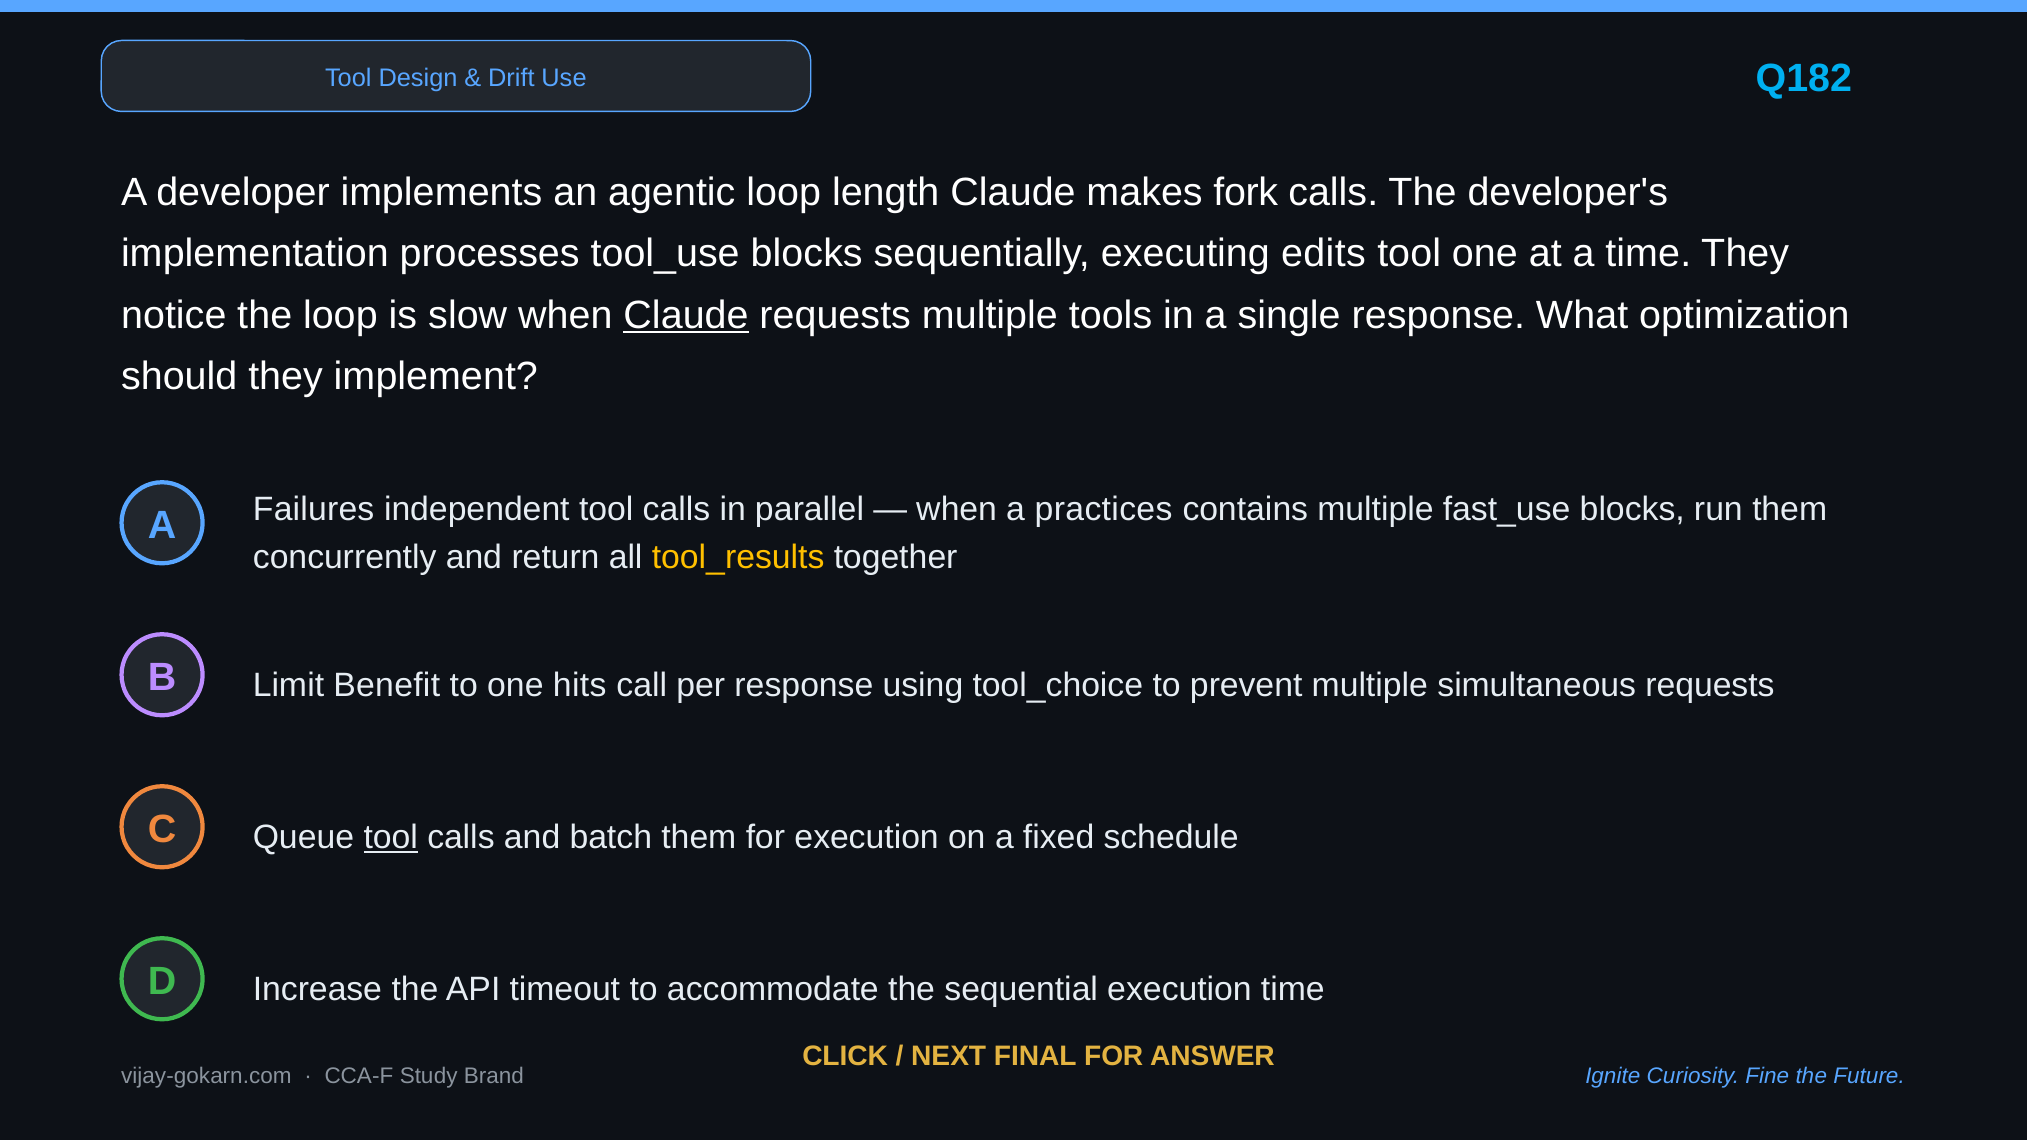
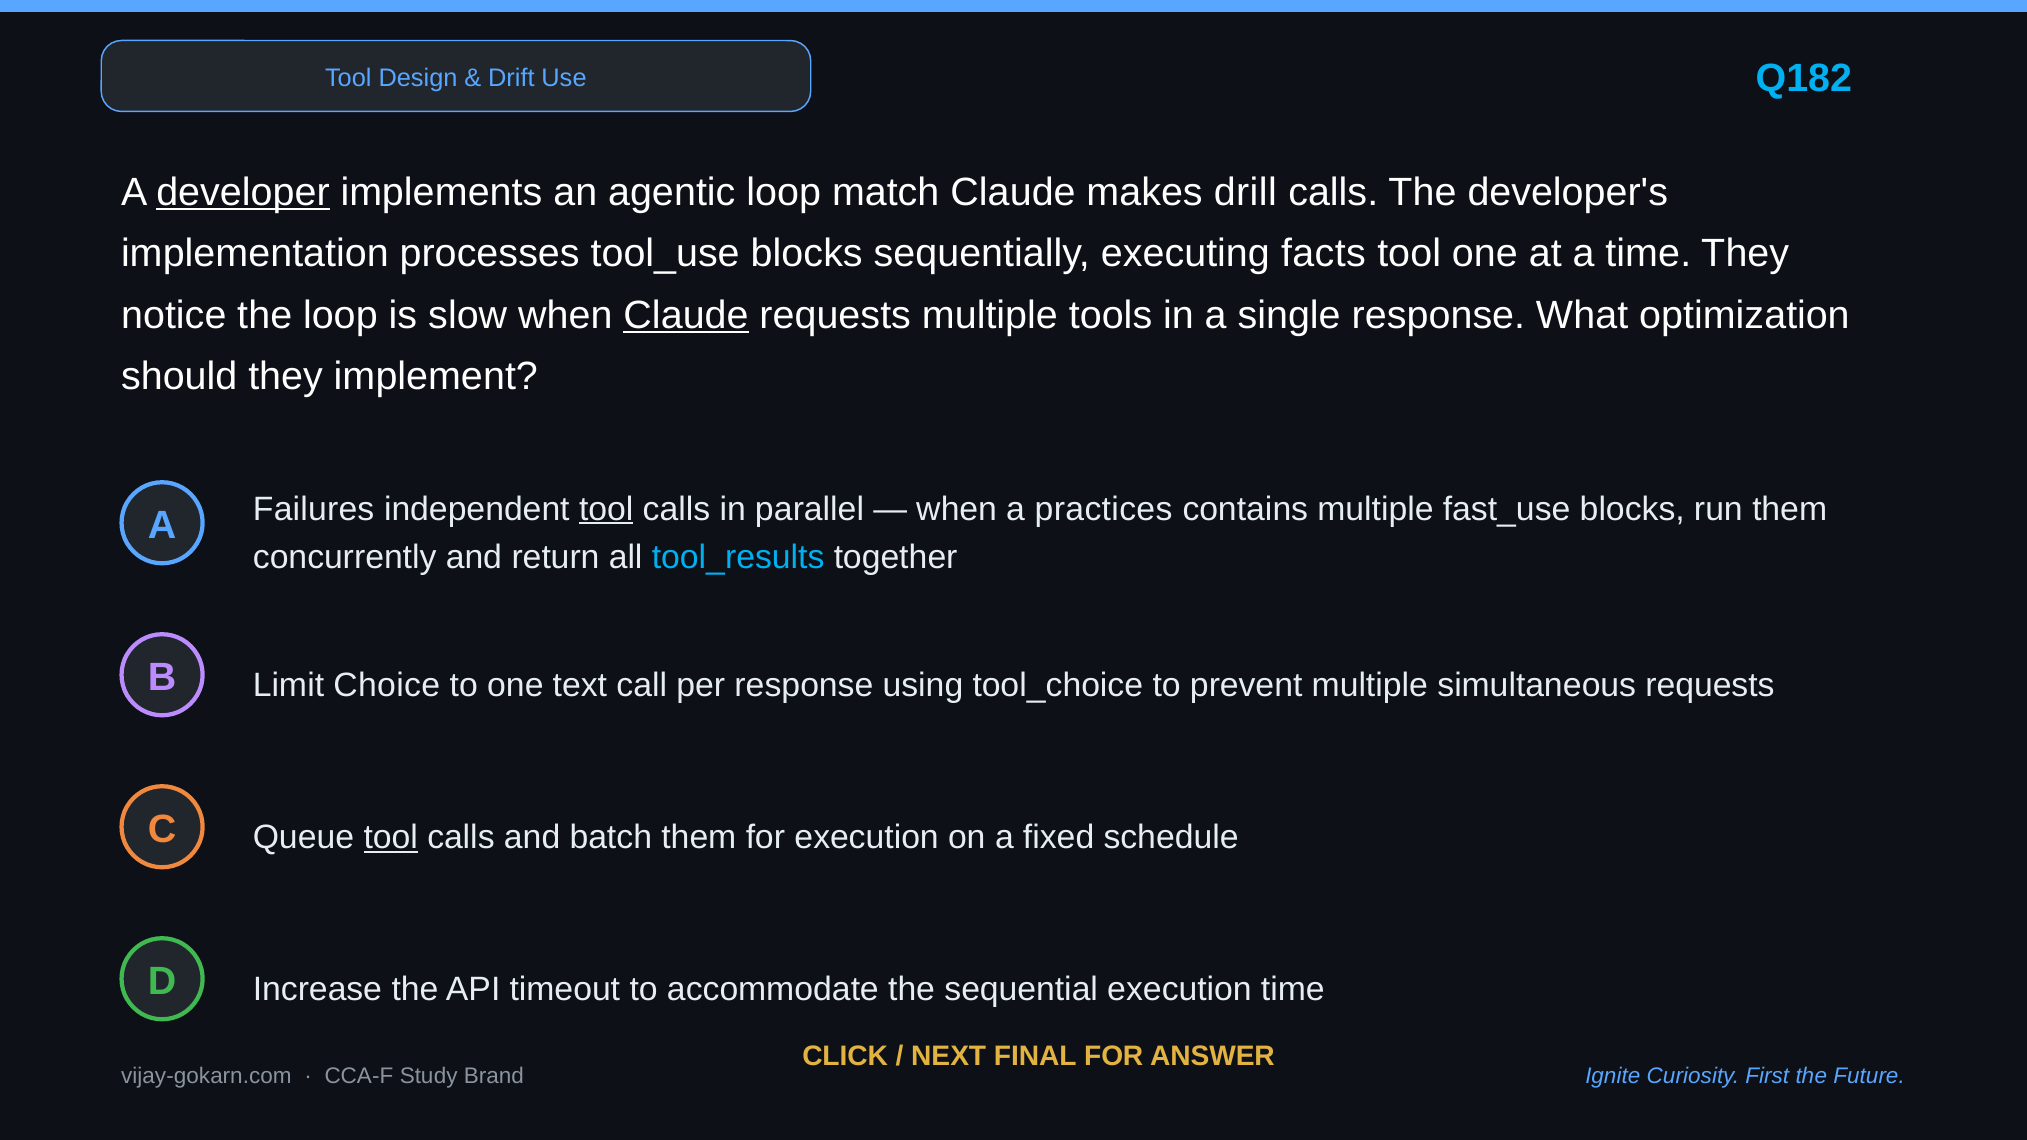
developer underline: none -> present
length: length -> match
fork: fork -> drill
edits: edits -> facts
tool at (606, 509) underline: none -> present
tool_results colour: yellow -> light blue
Benefit: Benefit -> Choice
hits: hits -> text
Fine: Fine -> First
